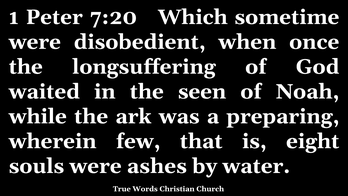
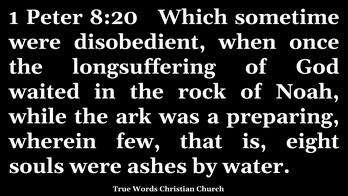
7:20: 7:20 -> 8:20
seen: seen -> rock
